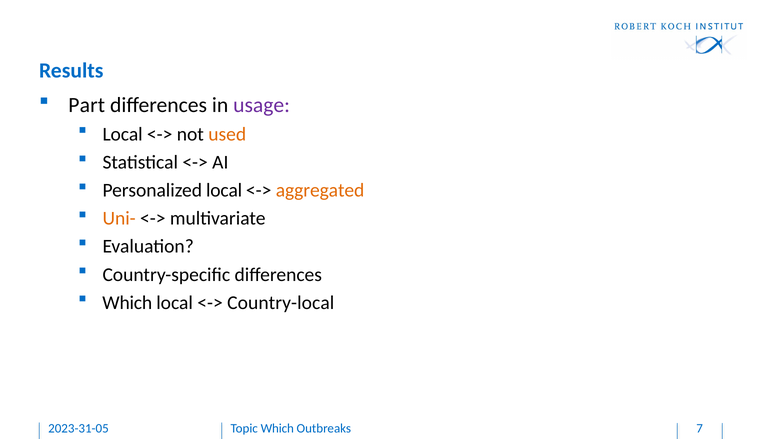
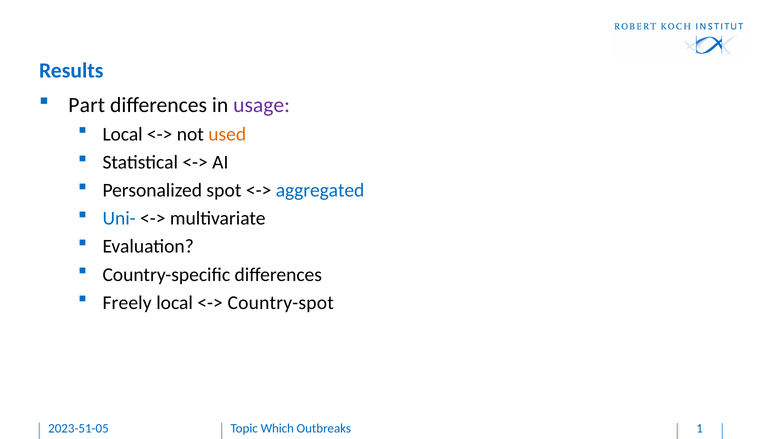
Personalized local: local -> spot
aggregated colour: orange -> blue
Uni- colour: orange -> blue
Which at (127, 303): Which -> Freely
Country-local: Country-local -> Country-spot
2023-31-05: 2023-31-05 -> 2023-51-05
7: 7 -> 1
